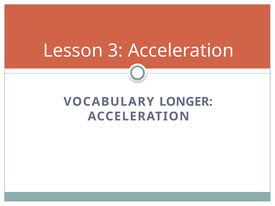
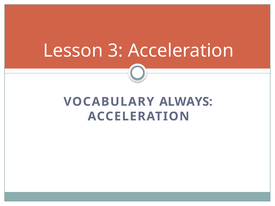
LONGER: LONGER -> ALWAYS
